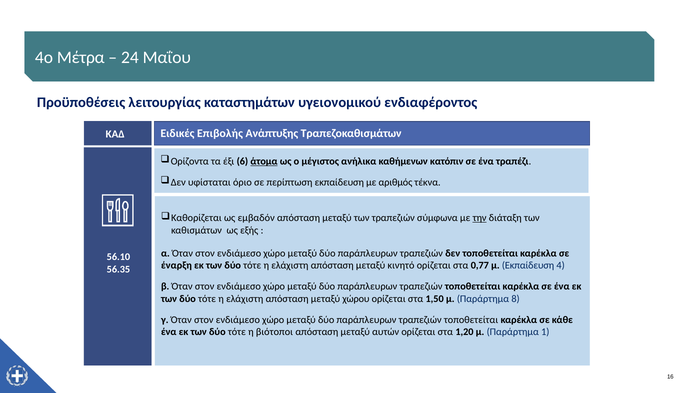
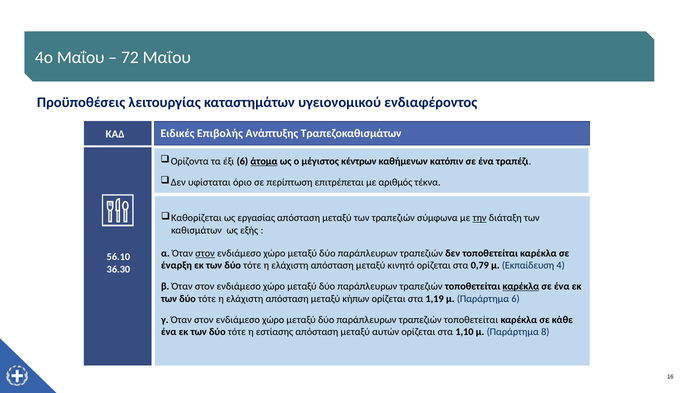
4o Μέτρα: Μέτρα -> Μαΐου
24: 24 -> 72
ανήλικα: ανήλικα -> κέντρων
περίπτωση εκπαίδευση: εκπαίδευση -> επιτρέπεται
εμβαδόν: εμβαδόν -> εργασίας
στον at (205, 253) underline: none -> present
0,77: 0,77 -> 0,79
56.35: 56.35 -> 36.30
καρέκλα at (521, 287) underline: none -> present
χώρου: χώρου -> κήπων
1,50: 1,50 -> 1,19
Παράρτημα 8: 8 -> 6
βιότοποι: βιότοποι -> εστίασης
1,20: 1,20 -> 1,10
1: 1 -> 8
